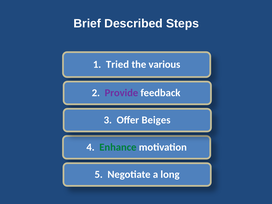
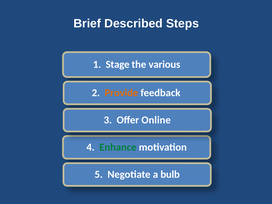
Tried: Tried -> Stage
Provide colour: purple -> orange
Beiges: Beiges -> Online
long: long -> bulb
